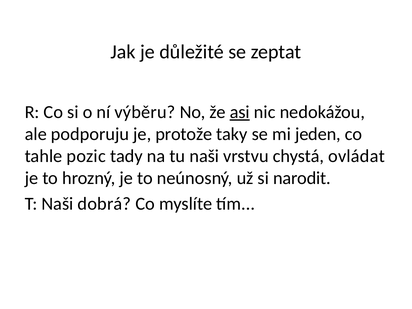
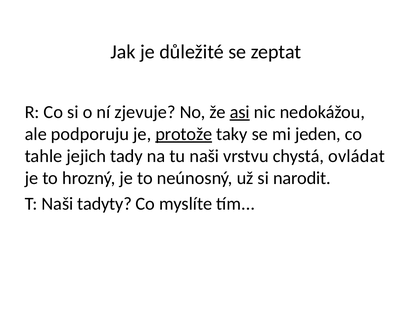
výběru: výběru -> zjevuje
protože underline: none -> present
pozic: pozic -> jejich
dobrá: dobrá -> tadyty
